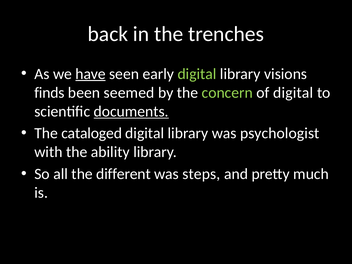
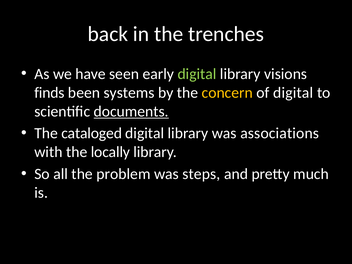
have underline: present -> none
seemed: seemed -> systems
concern colour: light green -> yellow
psychologist: psychologist -> associations
ability: ability -> locally
different: different -> problem
